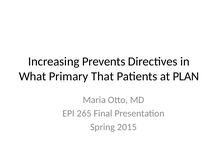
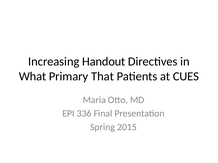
Prevents: Prevents -> Handout
PLAN: PLAN -> CUES
265: 265 -> 336
